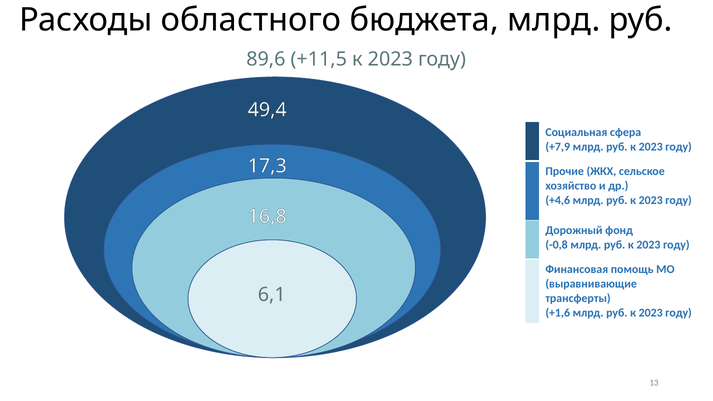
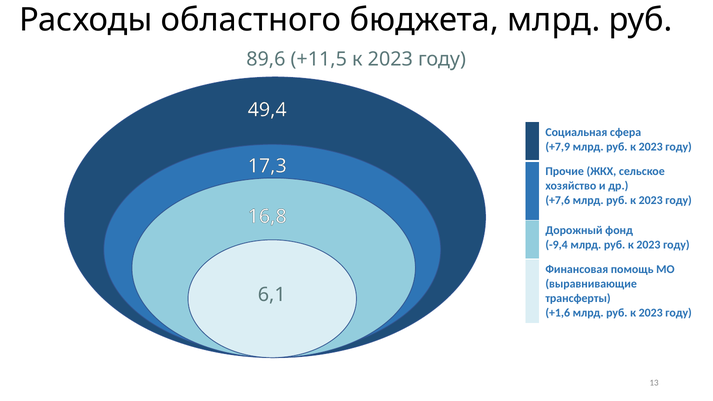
+4,6: +4,6 -> +7,6
-0,8: -0,8 -> -9,4
